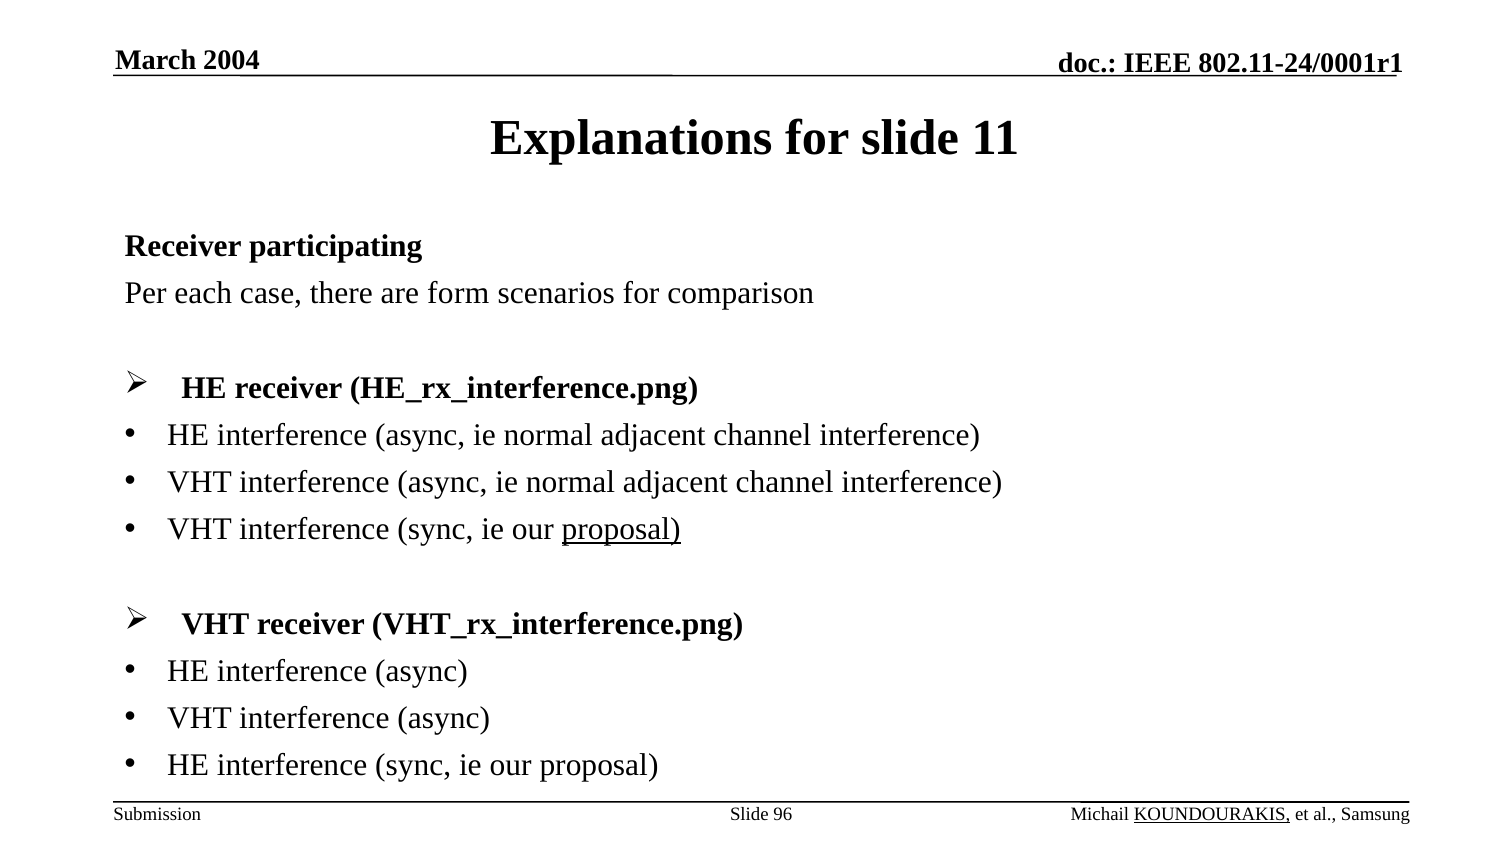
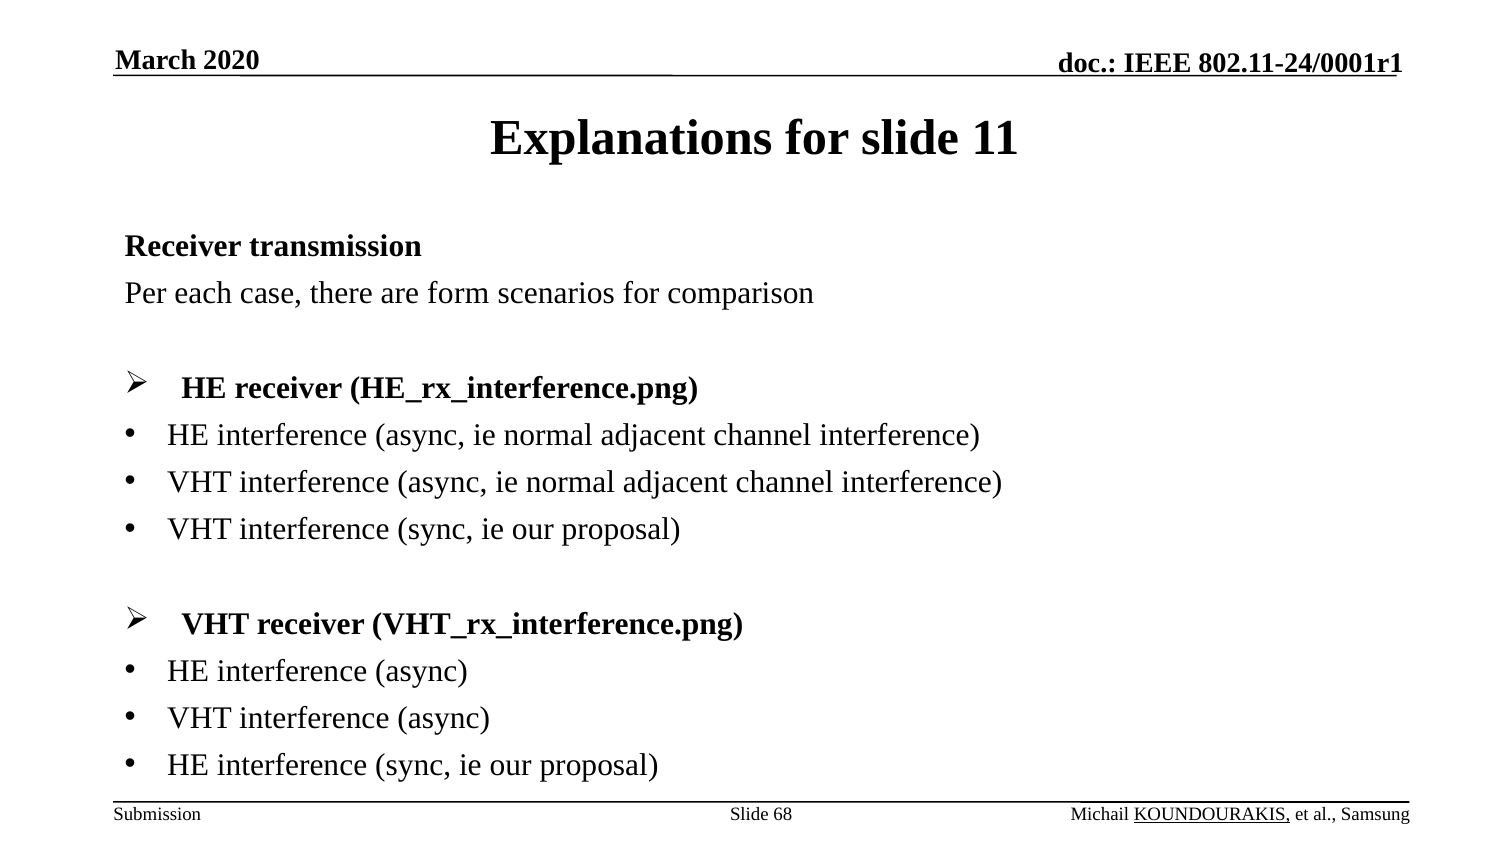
2004: 2004 -> 2020
participating: participating -> transmission
proposal at (621, 530) underline: present -> none
96: 96 -> 68
